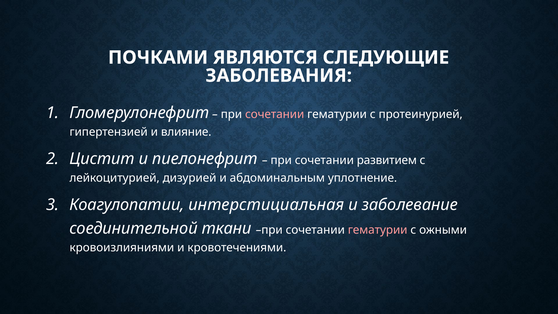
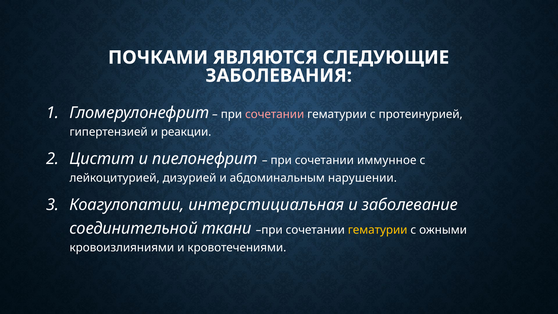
влияние: влияние -> реакции
развитием: развитием -> иммунное
уплотнение: уплотнение -> нарушении
гематурии at (378, 230) colour: pink -> yellow
